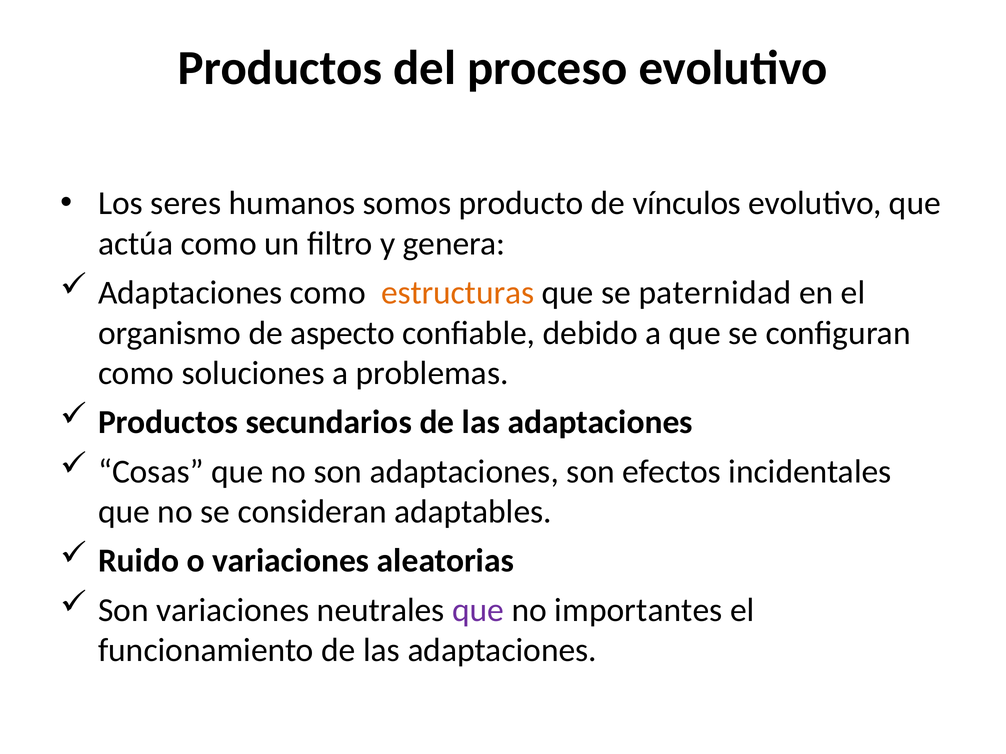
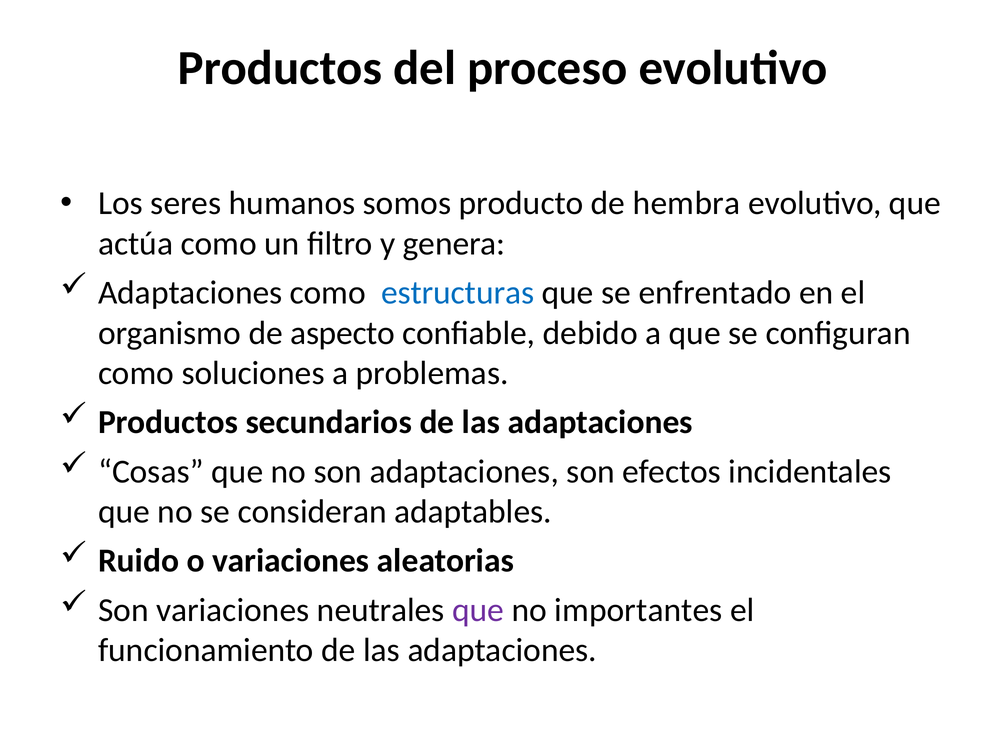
vínculos: vínculos -> hembra
estructuras colour: orange -> blue
paternidad: paternidad -> enfrentado
